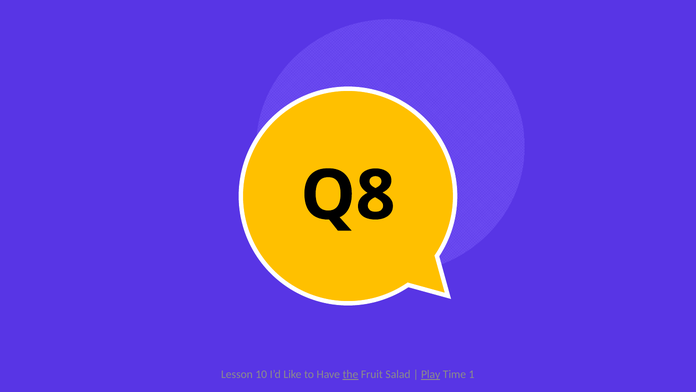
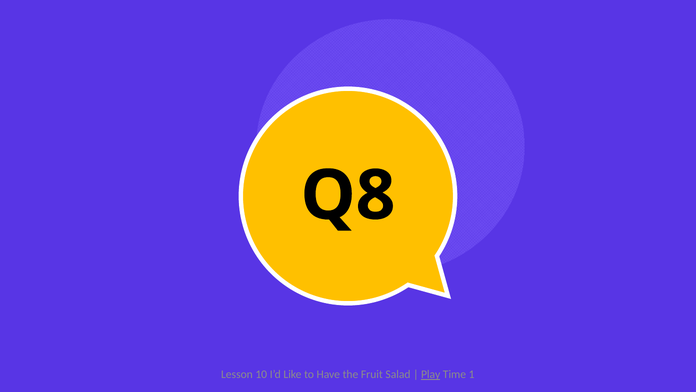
the underline: present -> none
